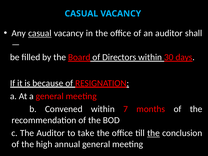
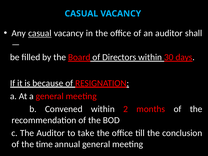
7: 7 -> 2
the at (154, 133) underline: present -> none
high: high -> time
